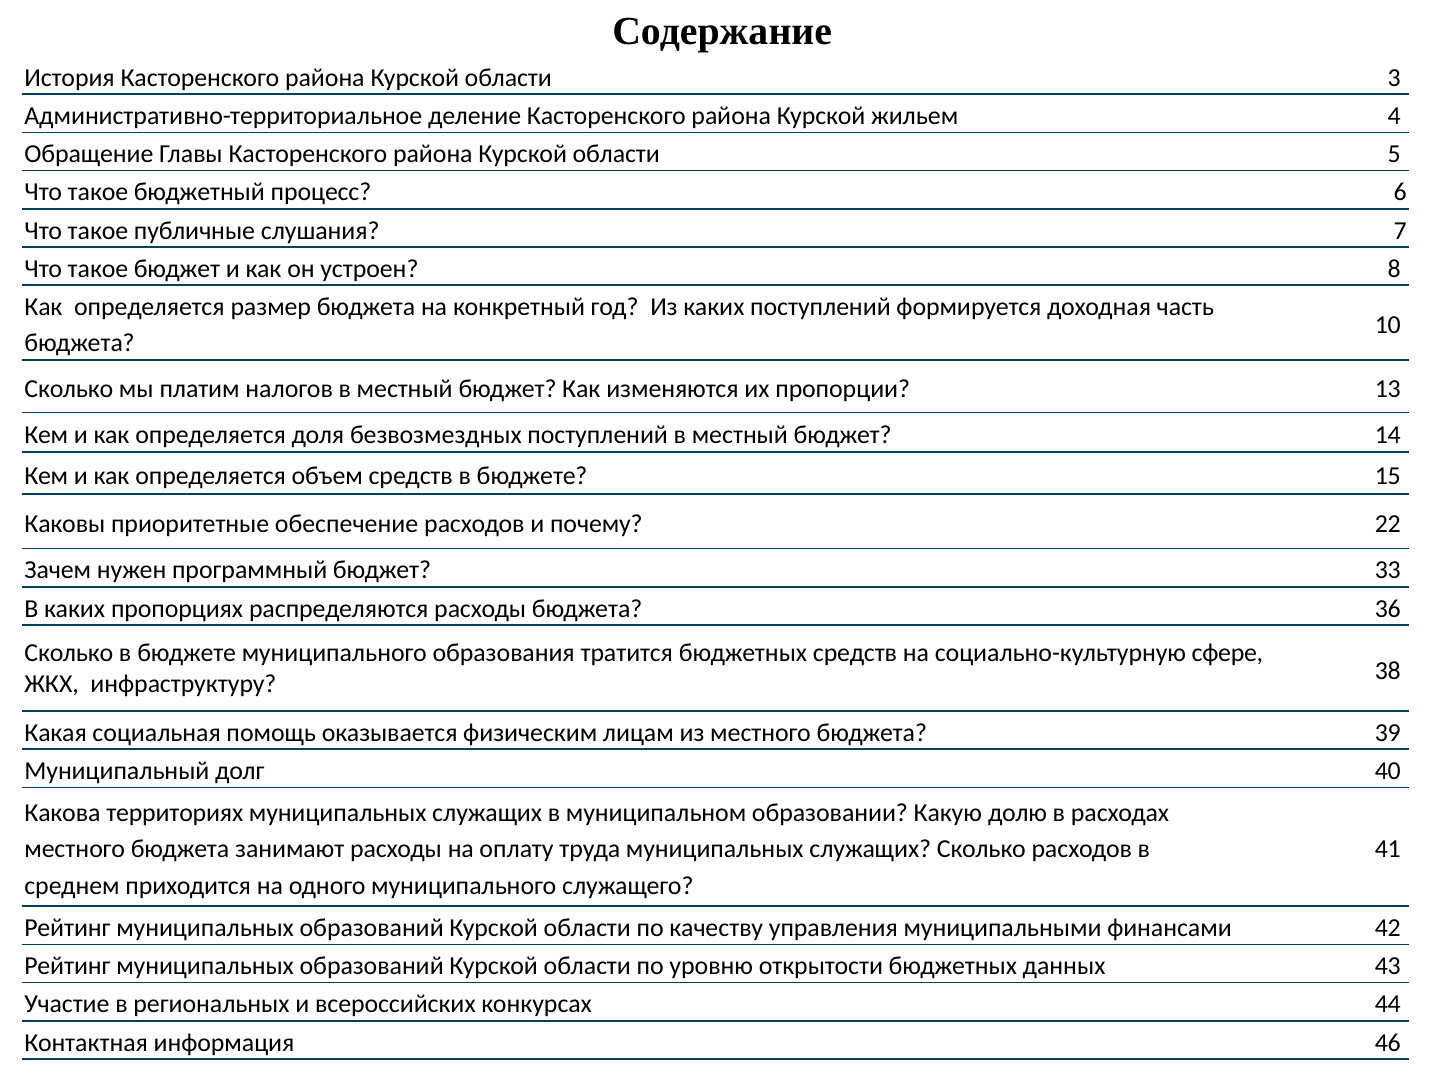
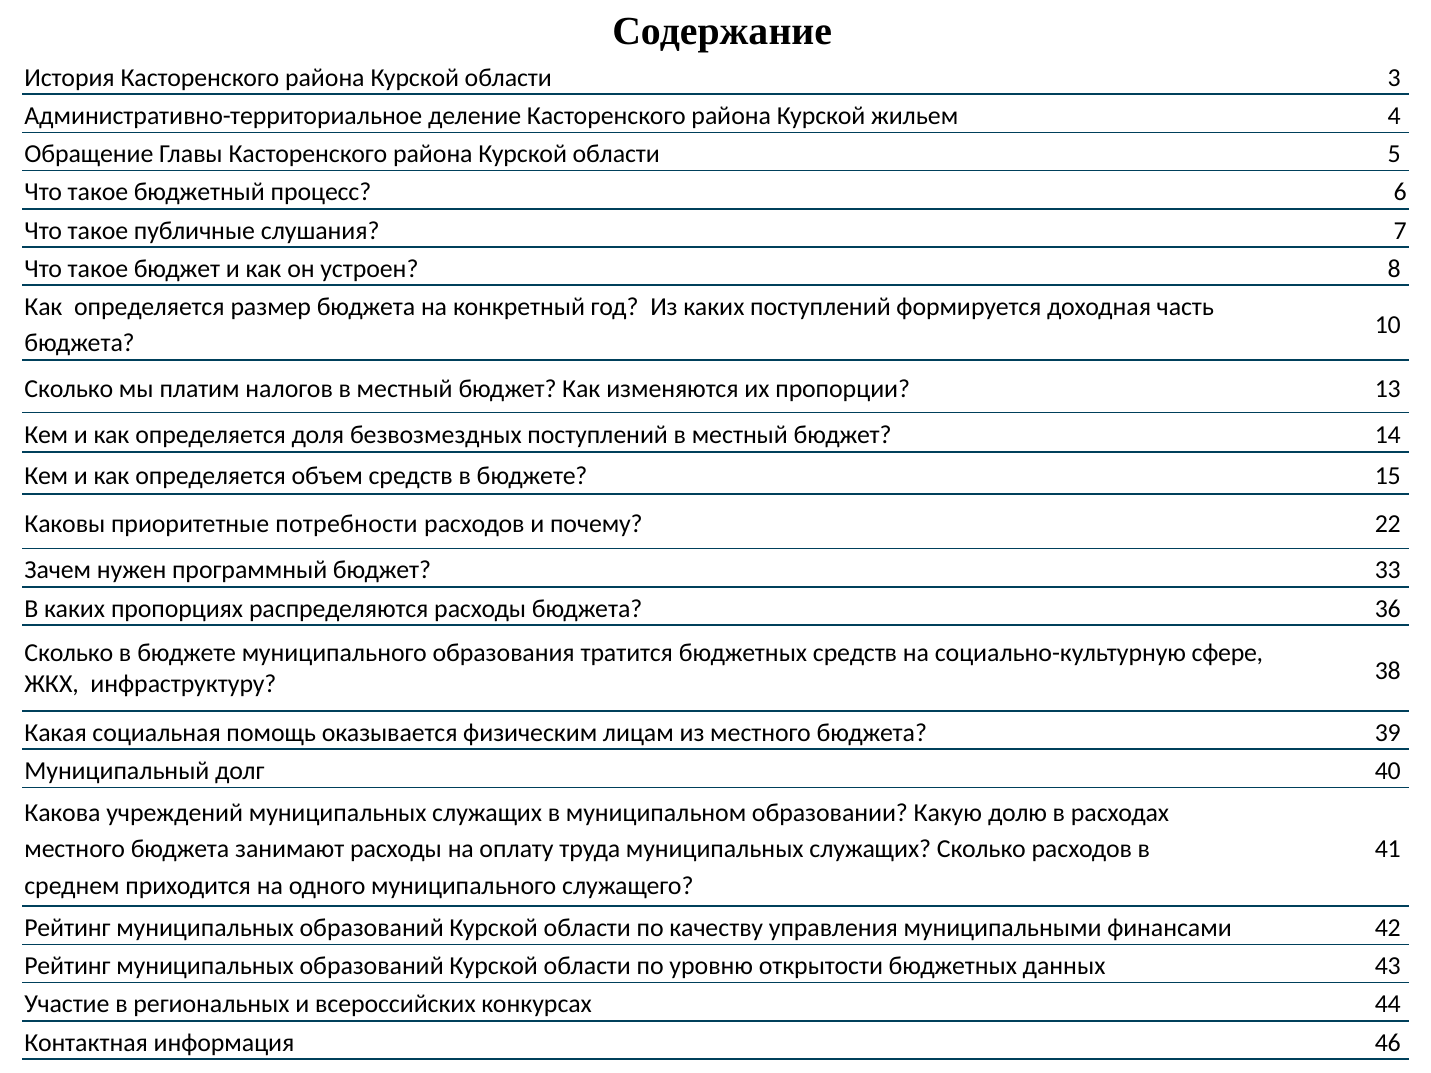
обеспечение: обеспечение -> потребности
территориях: территориях -> учреждений
